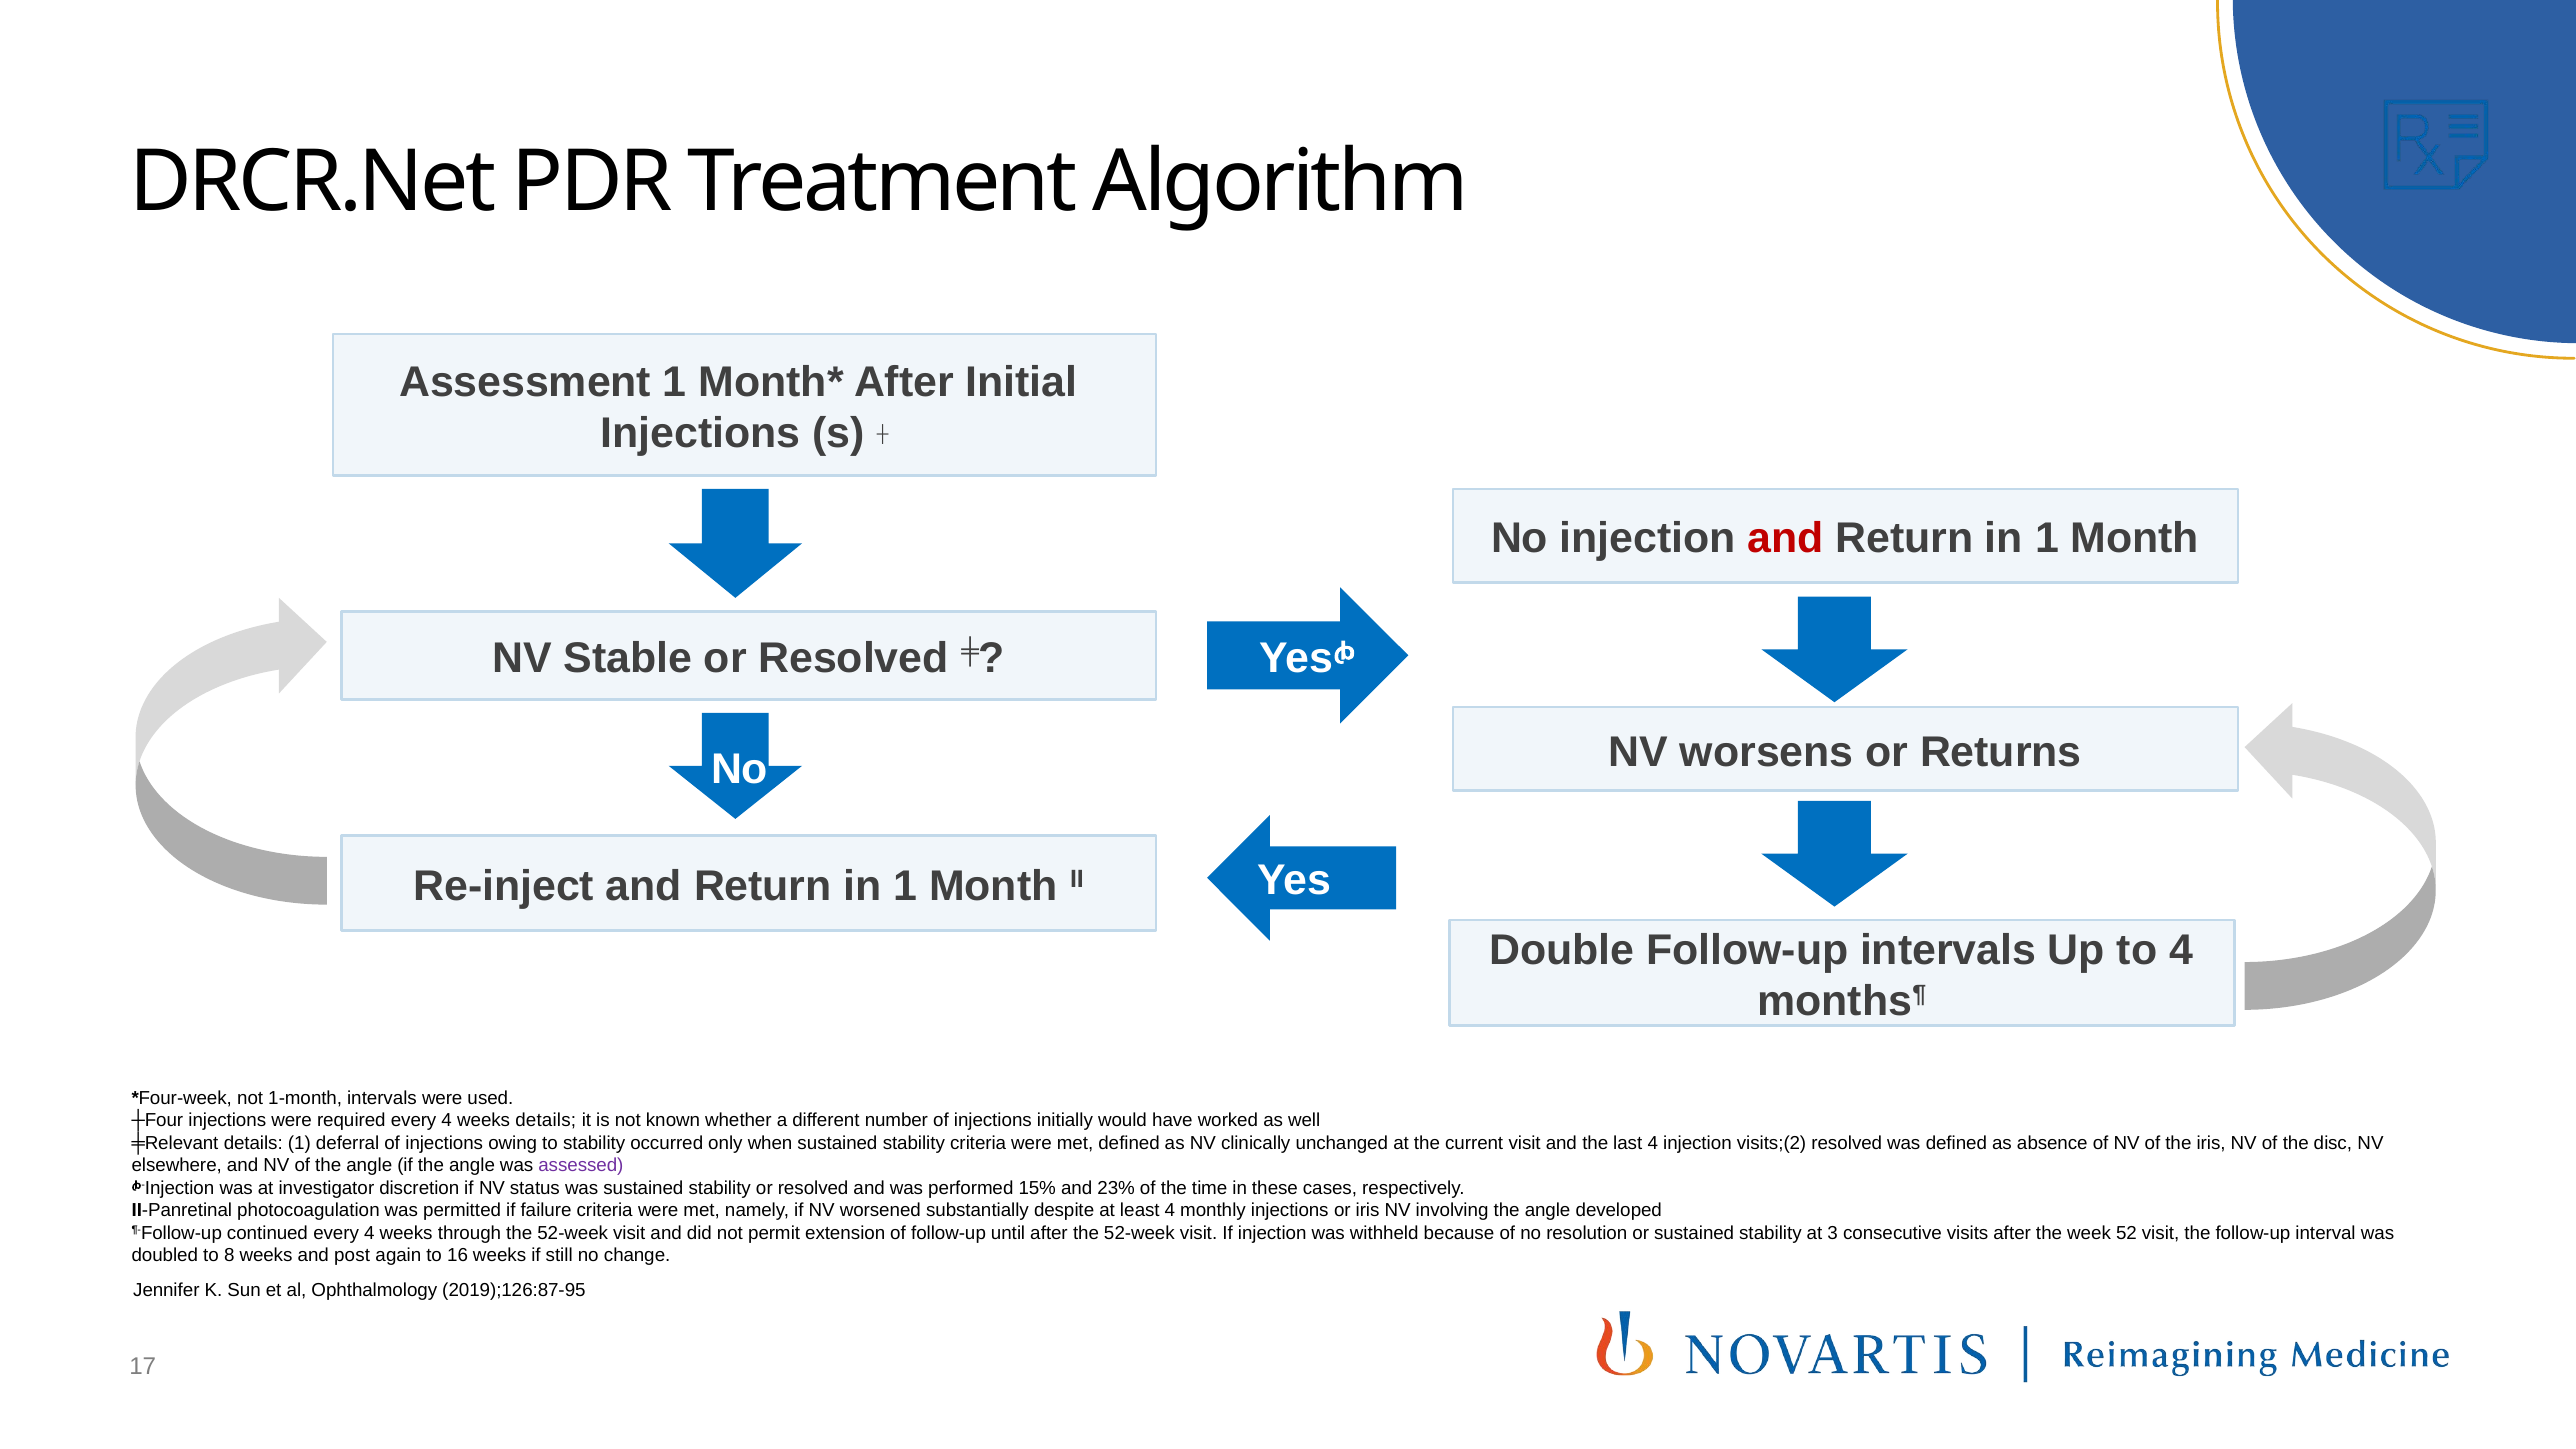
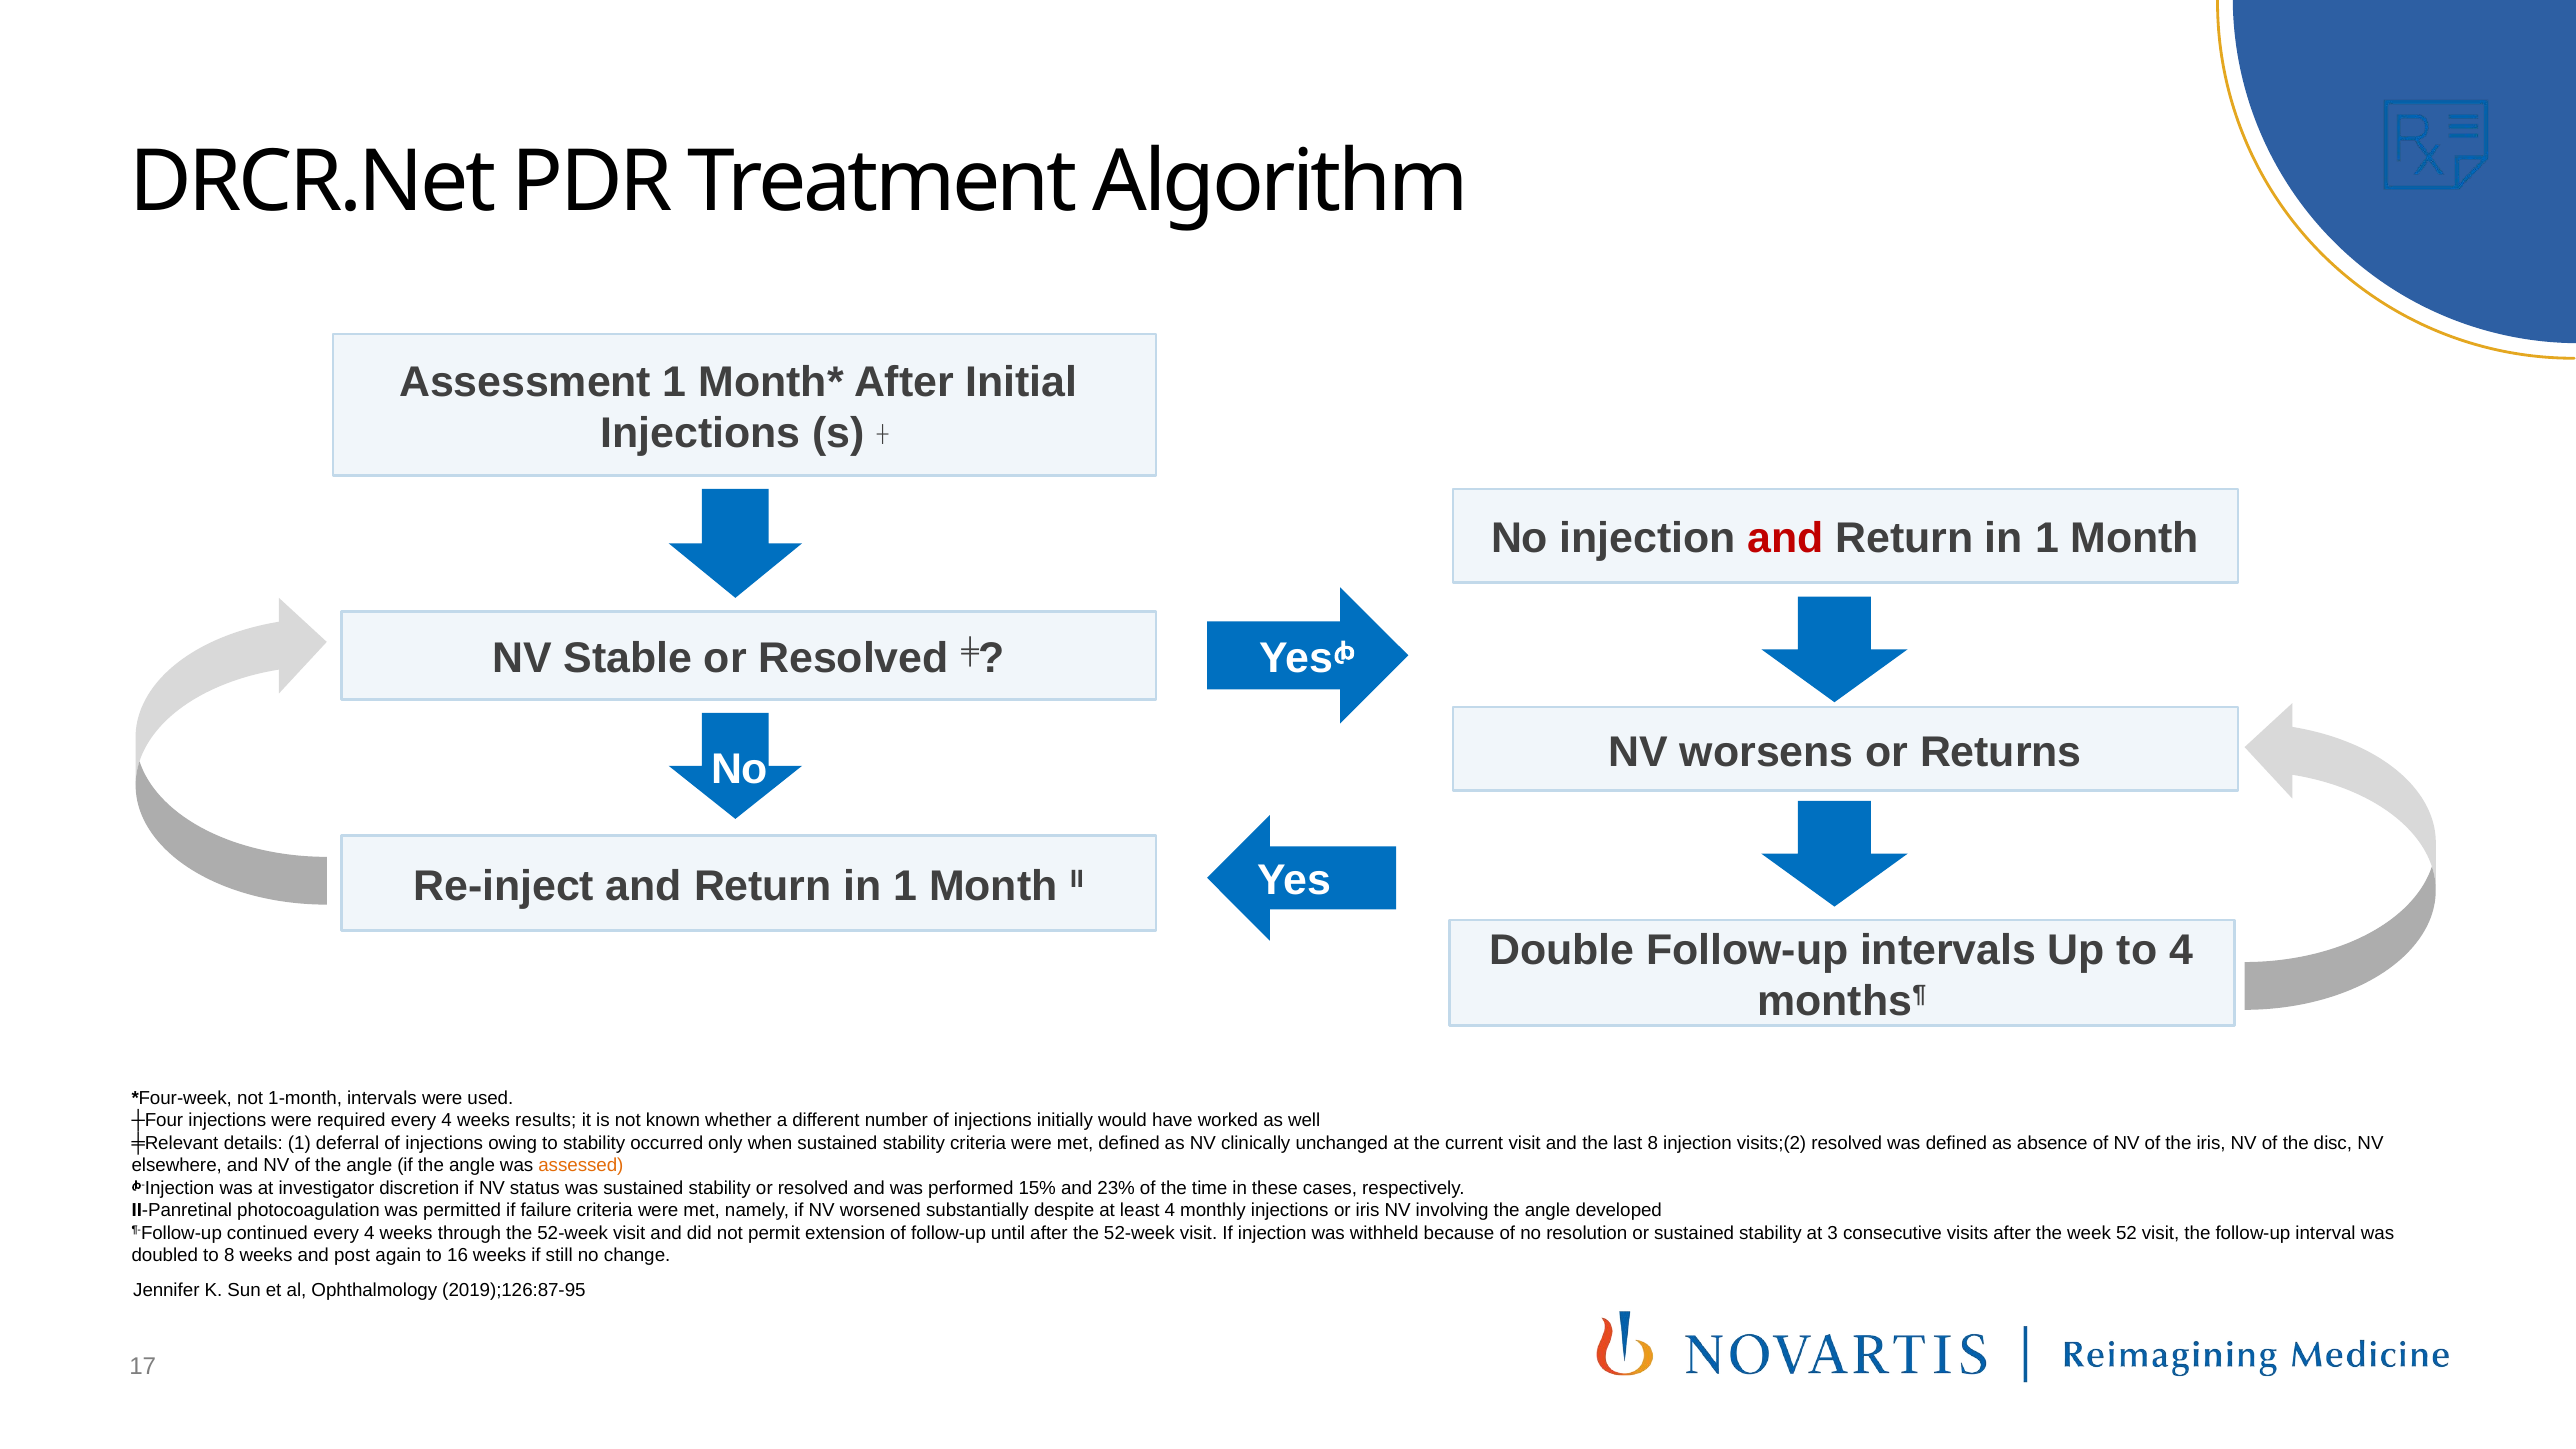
weeks details: details -> results
last 4: 4 -> 8
assessed colour: purple -> orange
